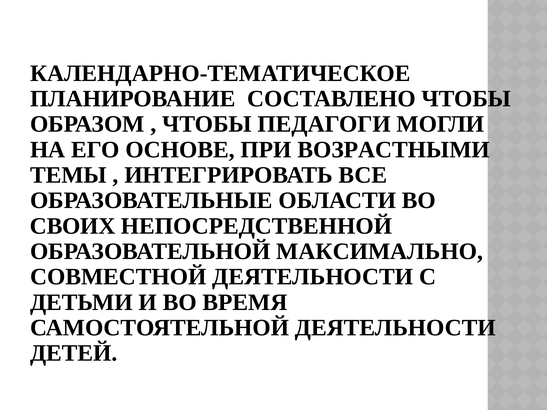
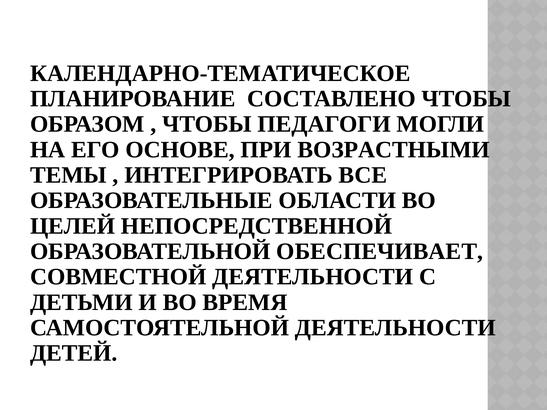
СВОИХ: СВОИХ -> ЦЕЛЕЙ
МАКСИМАЛЬНО: МАКСИМАЛЬНО -> ОБЕСПЕЧИВАЕТ
